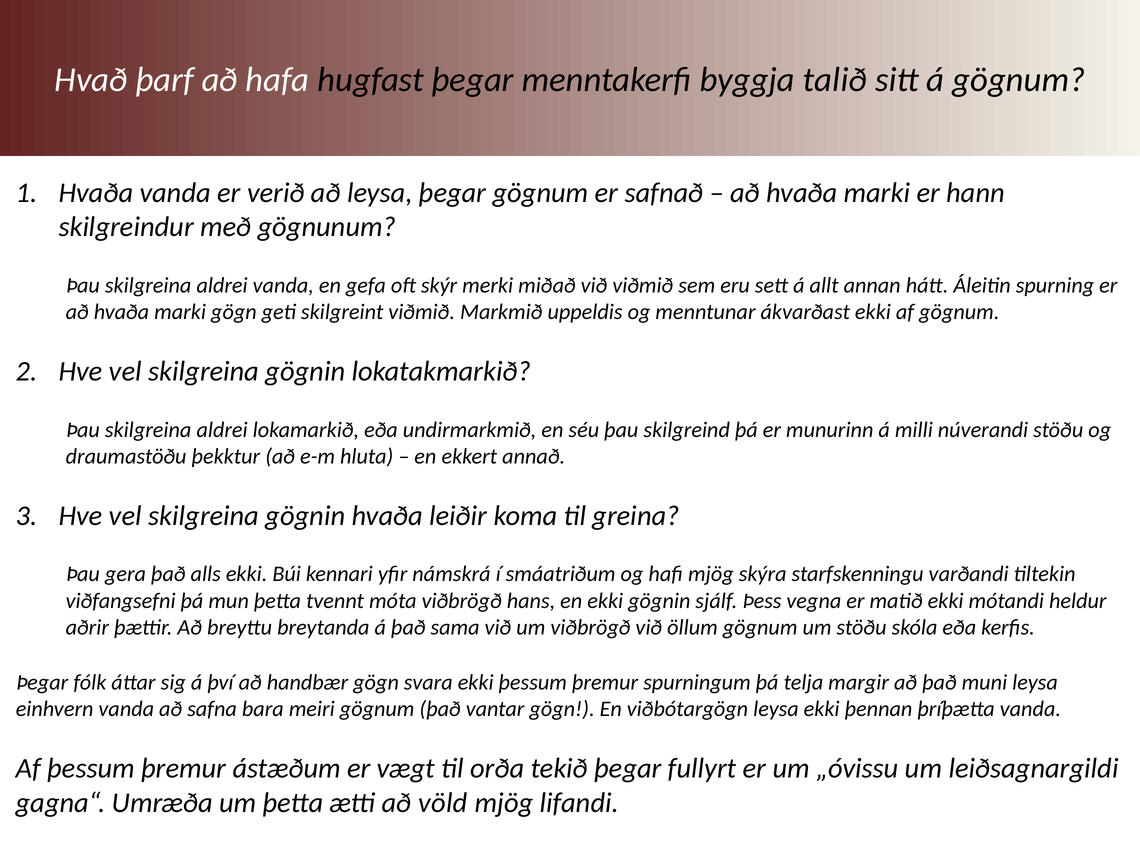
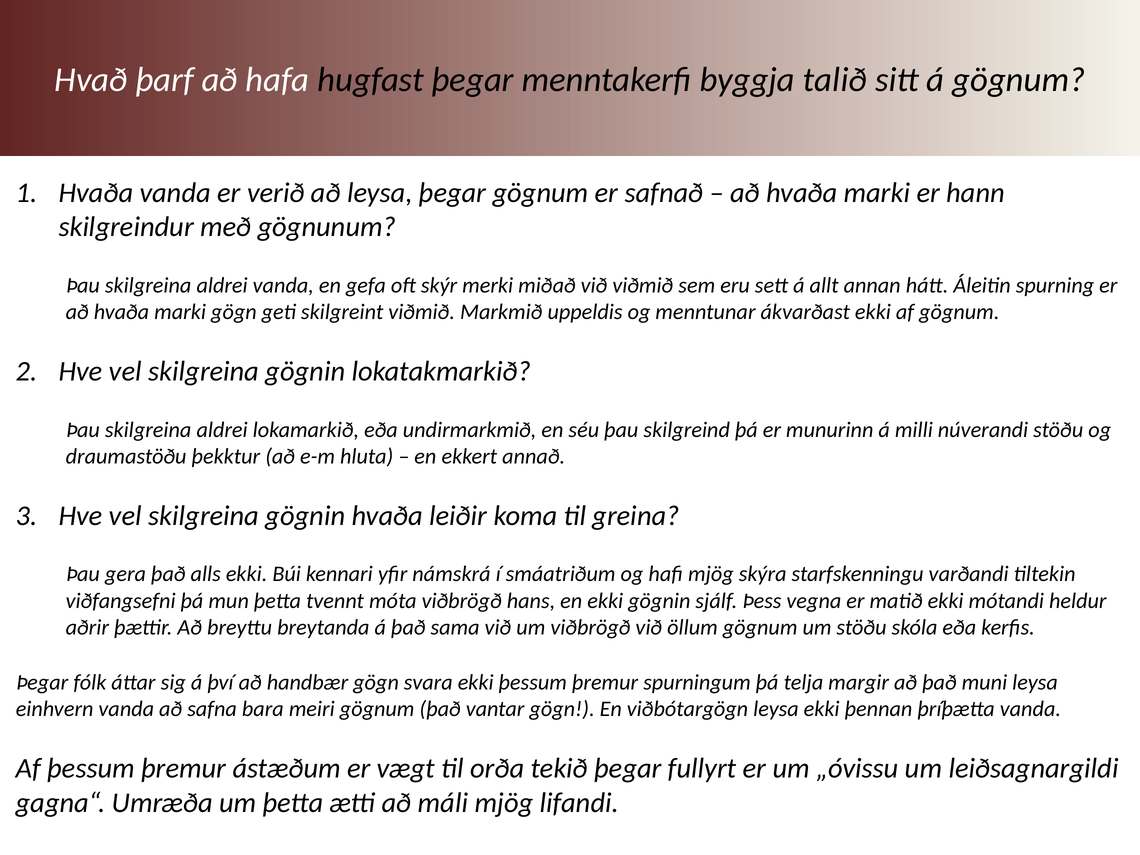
völd: völd -> máli
